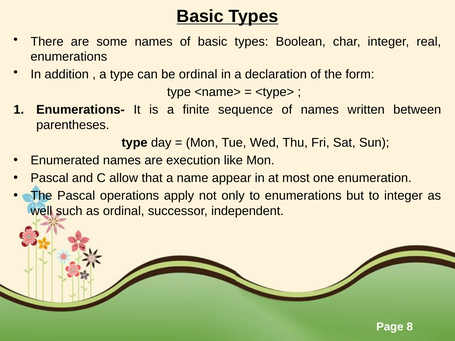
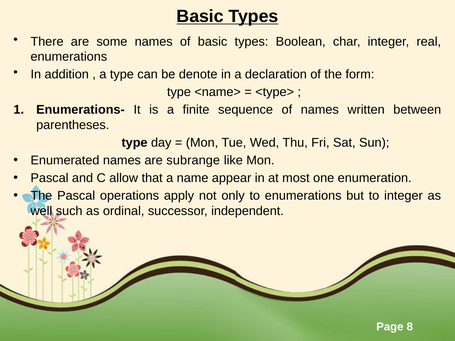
be ordinal: ordinal -> denote
execution: execution -> subrange
